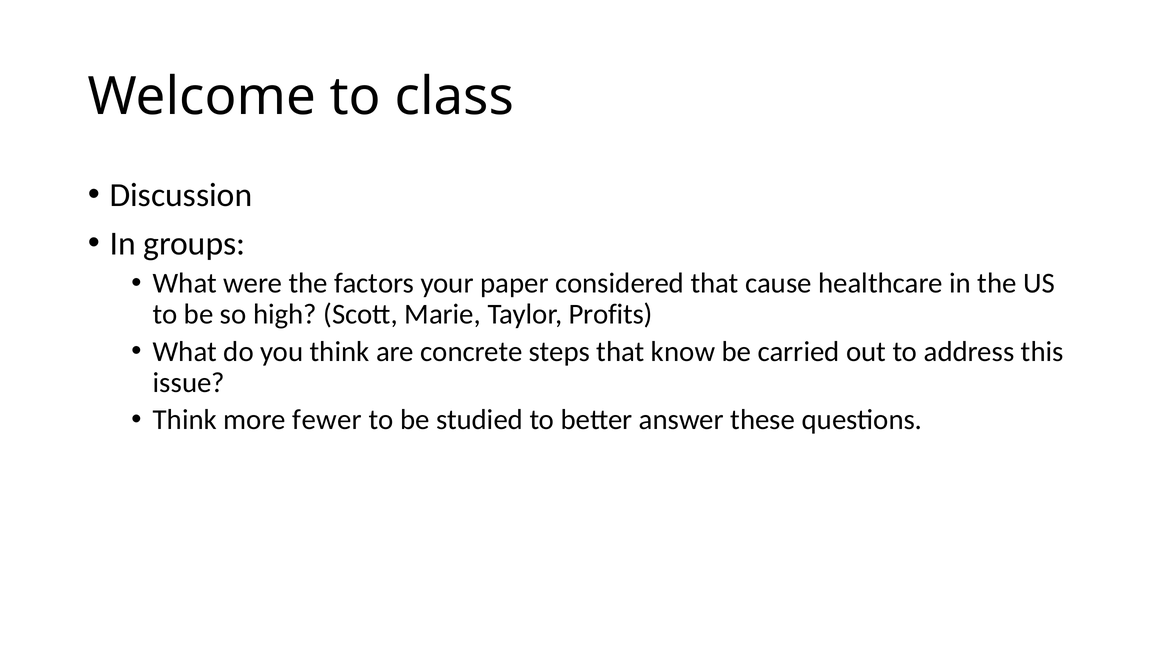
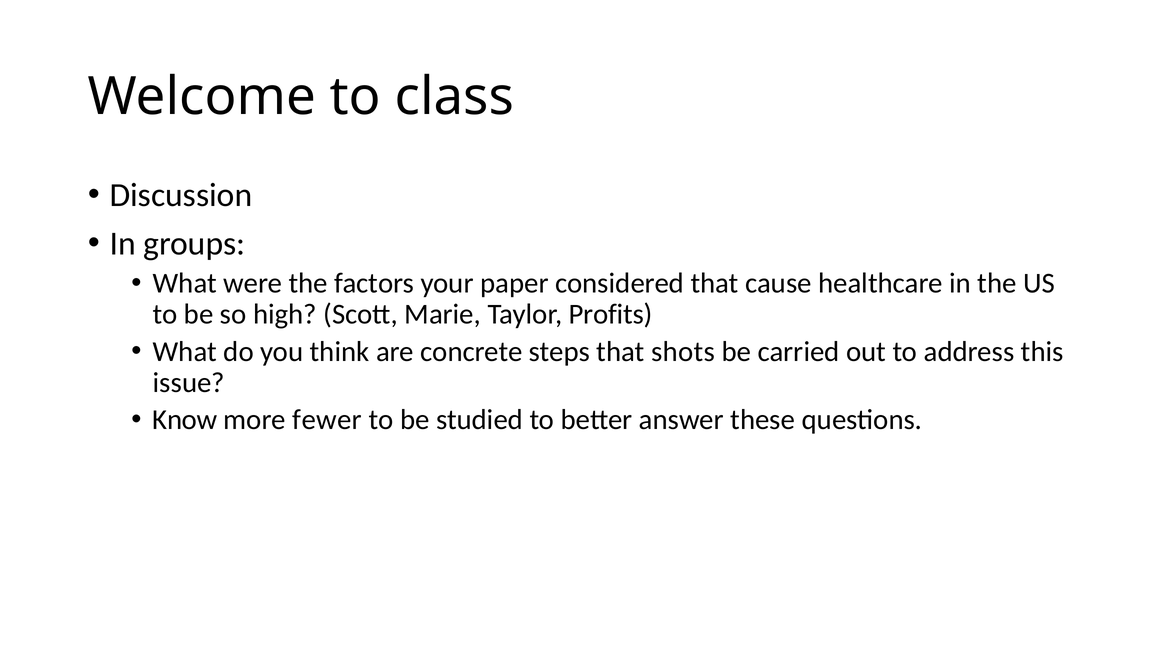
know: know -> shots
Think at (185, 420): Think -> Know
